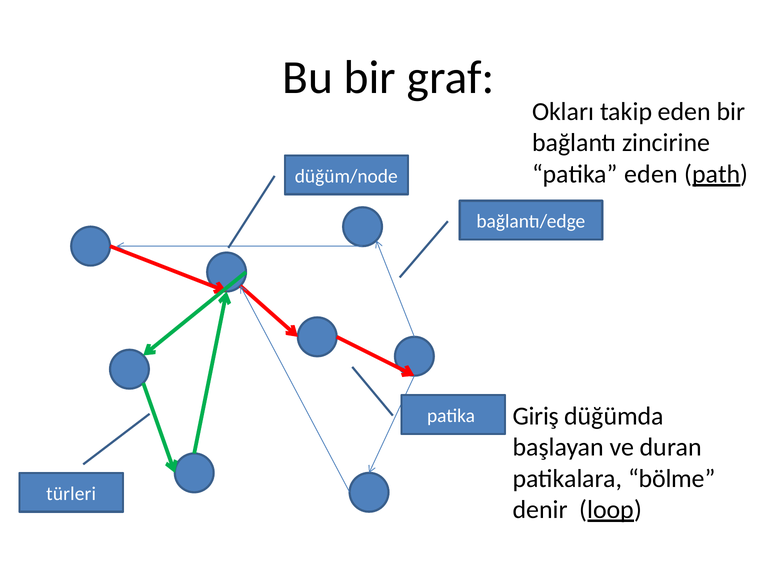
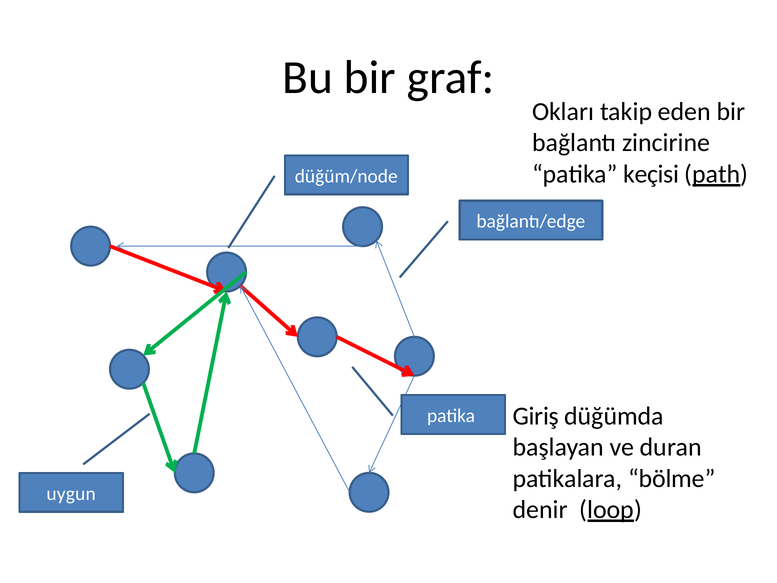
patika eden: eden -> keçisi
türleri: türleri -> uygun
